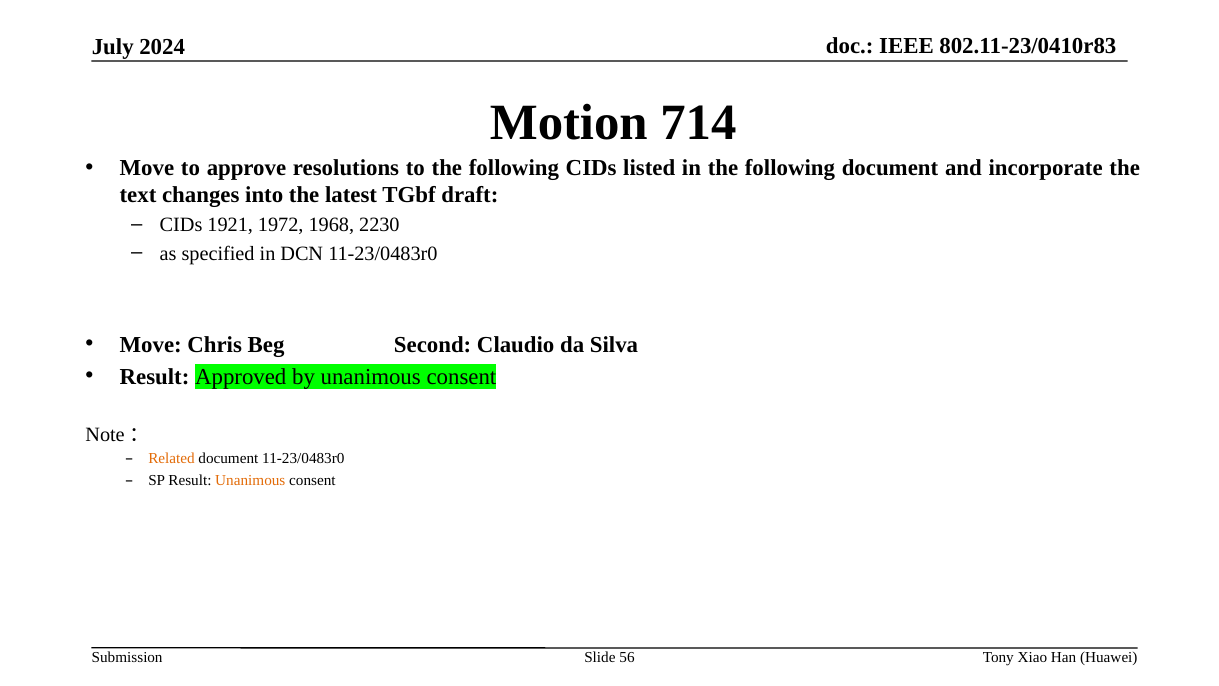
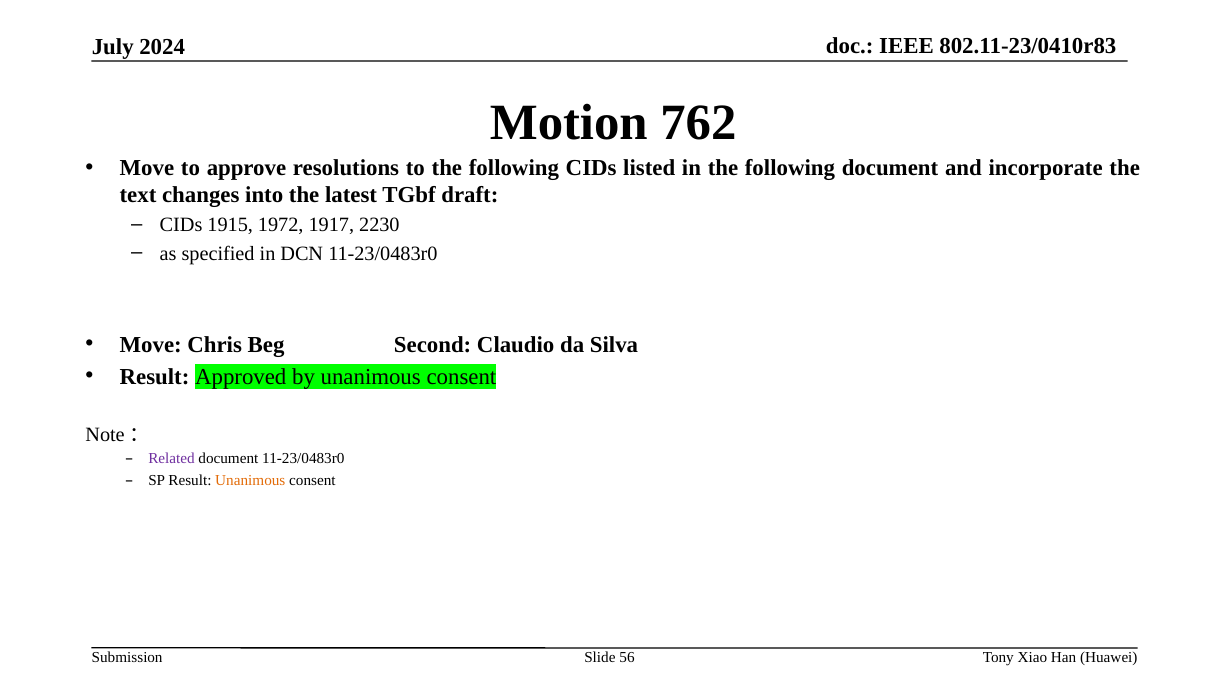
714: 714 -> 762
1921: 1921 -> 1915
1968: 1968 -> 1917
Related colour: orange -> purple
